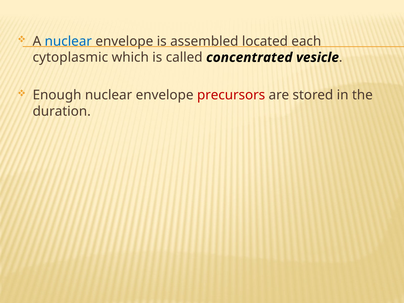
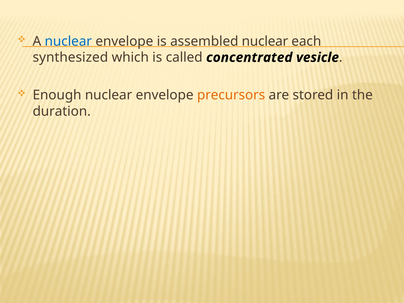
assembled located: located -> nuclear
cytoplasmic: cytoplasmic -> synthesized
precursors colour: red -> orange
